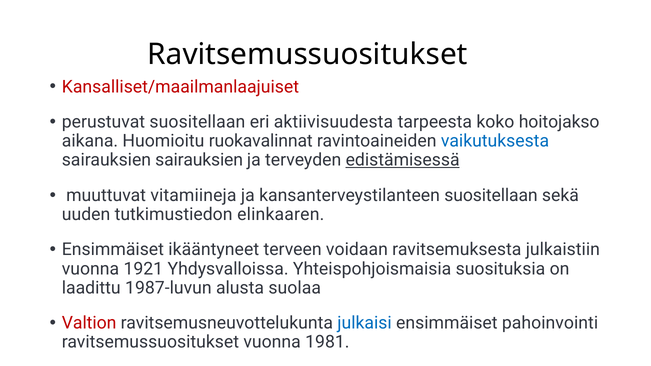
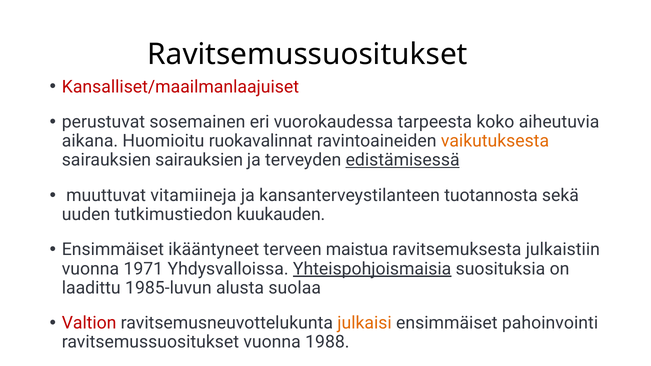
perustuvat suositellaan: suositellaan -> sosemainen
aktiivisuudesta: aktiivisuudesta -> vuorokaudessa
hoitojakso: hoitojakso -> aiheutuvia
vaikutuksesta colour: blue -> orange
kansanterveystilanteen suositellaan: suositellaan -> tuotannosta
elinkaaren: elinkaaren -> kuukauden
voidaan: voidaan -> maistua
1921: 1921 -> 1971
Yhteispohjoismaisia underline: none -> present
1987-luvun: 1987-luvun -> 1985-luvun
julkaisi colour: blue -> orange
1981: 1981 -> 1988
